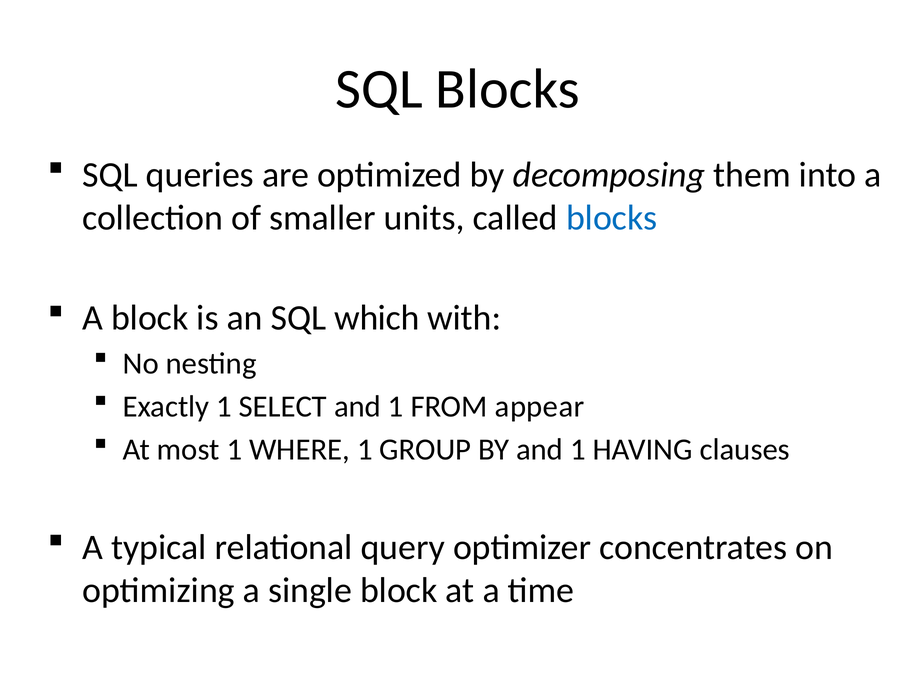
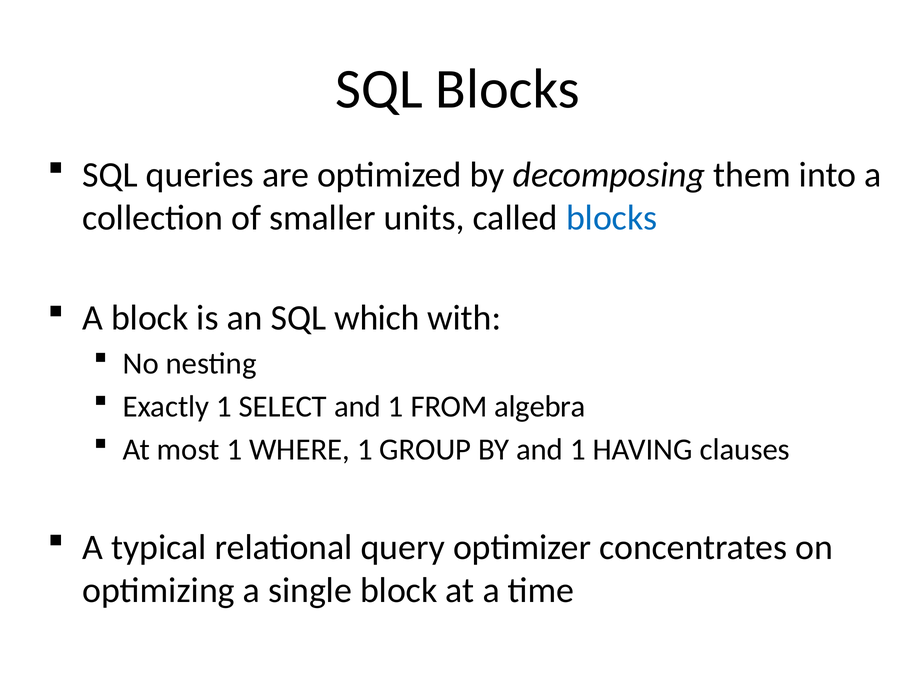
appear: appear -> algebra
